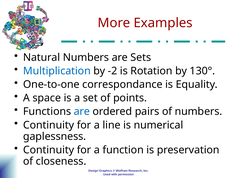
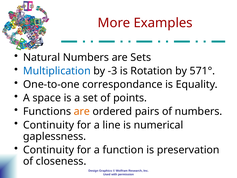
-2: -2 -> -3
130°: 130° -> 571°
are at (82, 111) colour: blue -> orange
